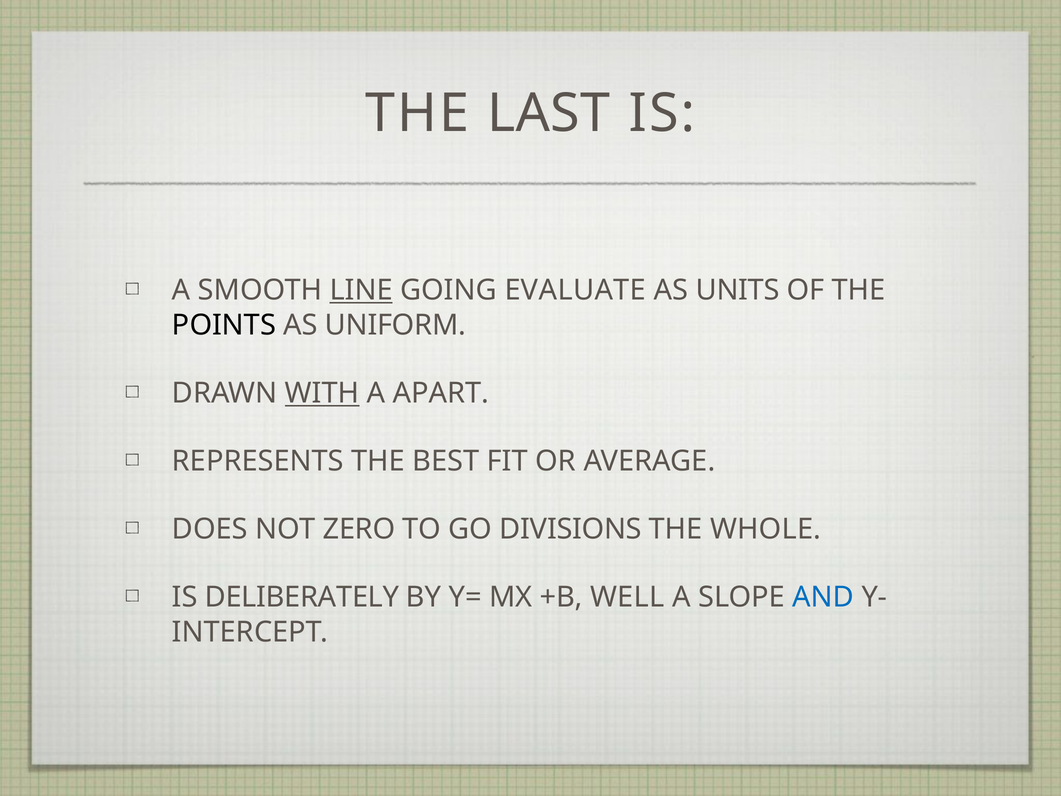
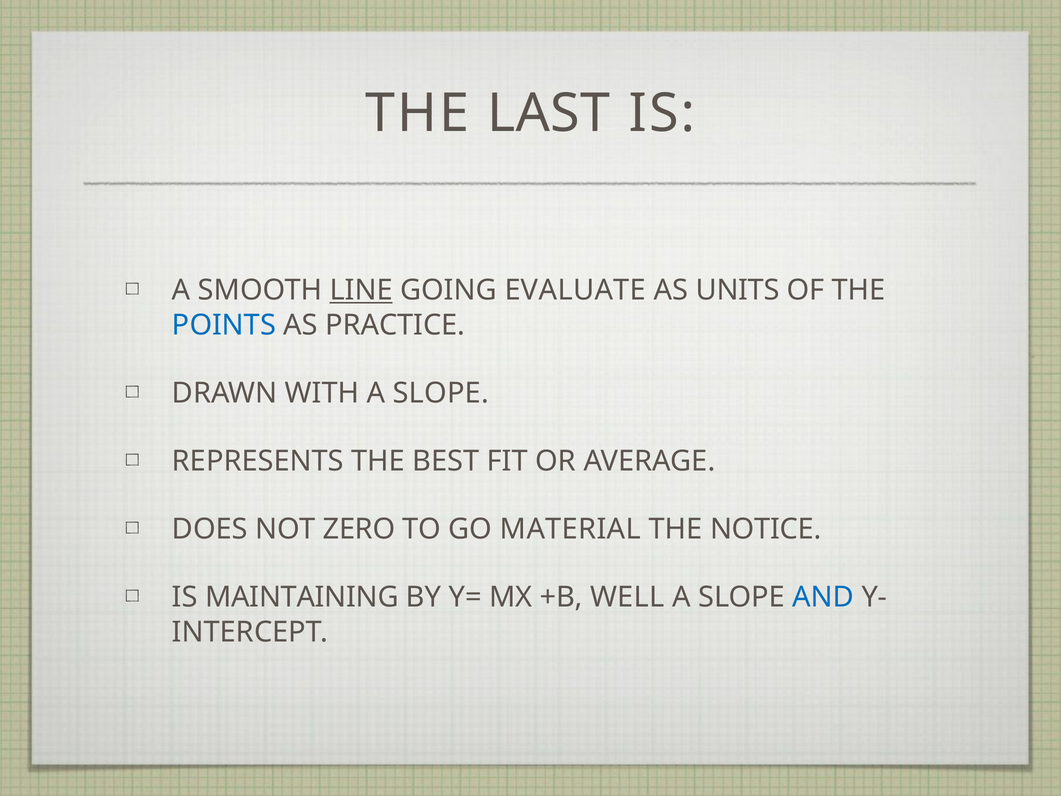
POINTS colour: black -> blue
UNIFORM: UNIFORM -> PRACTICE
WITH underline: present -> none
APART at (441, 393): APART -> SLOPE
DIVISIONS: DIVISIONS -> MATERIAL
WHOLE: WHOLE -> NOTICE
DELIBERATELY: DELIBERATELY -> MAINTAINING
